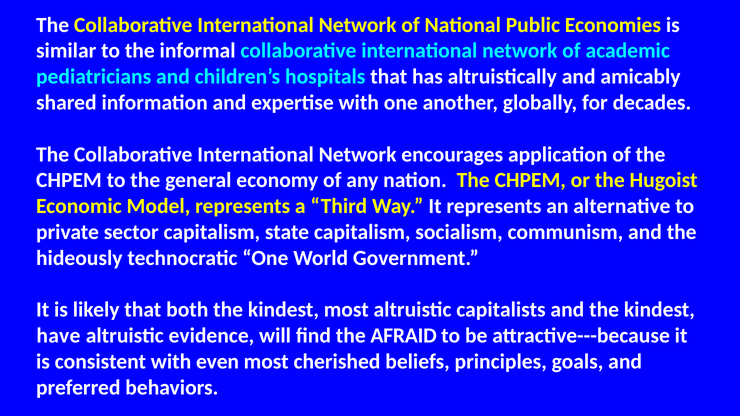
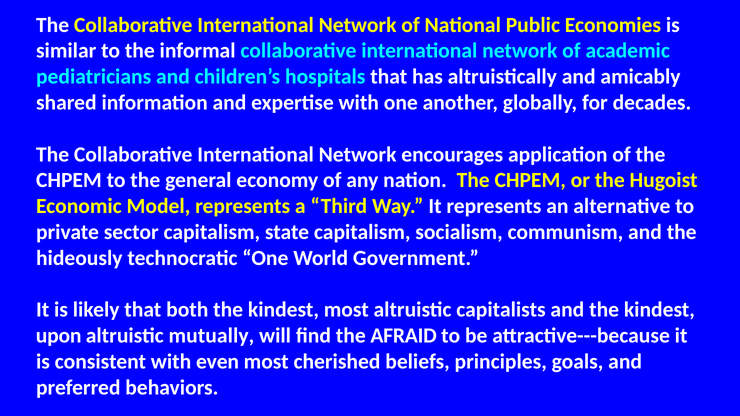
have: have -> upon
evidence: evidence -> mutually
